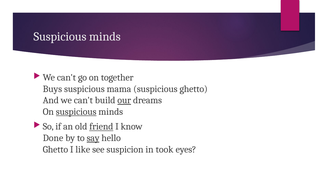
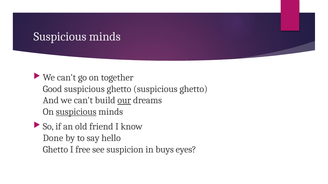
Buys: Buys -> Good
mama at (119, 89): mama -> ghetto
friend underline: present -> none
say underline: present -> none
like: like -> free
took: took -> buys
